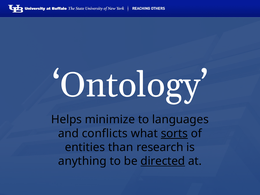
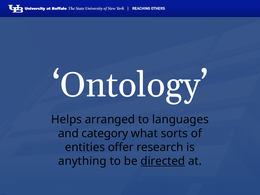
minimize: minimize -> arranged
conflicts: conflicts -> category
sorts underline: present -> none
than: than -> offer
